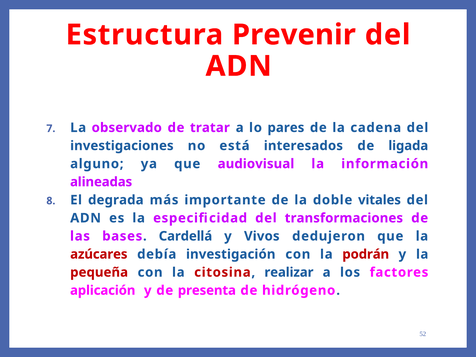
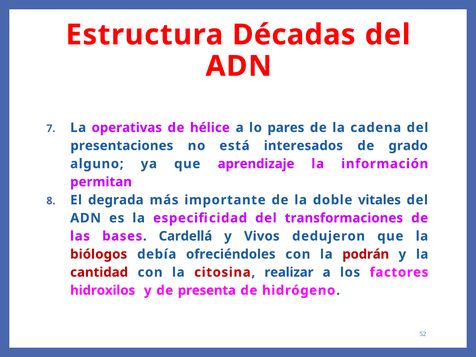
Prevenir: Prevenir -> Décadas
observado: observado -> operativas
tratar: tratar -> hélice
investigaciones: investigaciones -> presentaciones
ligada: ligada -> grado
audiovisual: audiovisual -> aprendizaje
alineadas: alineadas -> permitan
azúcares: azúcares -> biólogos
investigación: investigación -> ofreciéndoles
pequeña: pequeña -> cantidad
aplicación: aplicación -> hidroxilos
